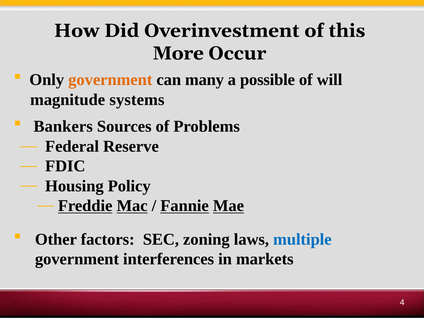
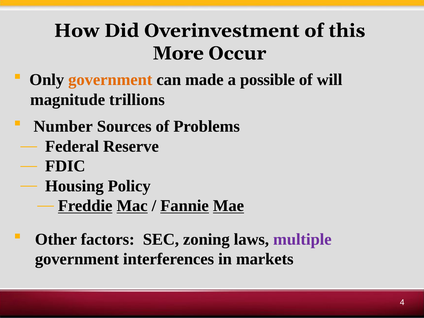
many: many -> made
systems: systems -> trillions
Bankers: Bankers -> Number
multiple colour: blue -> purple
